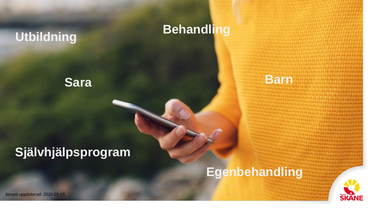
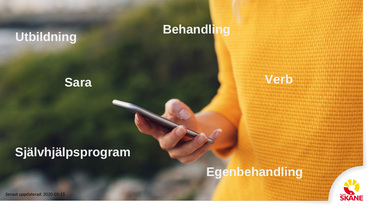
Barn: Barn -> Verb
